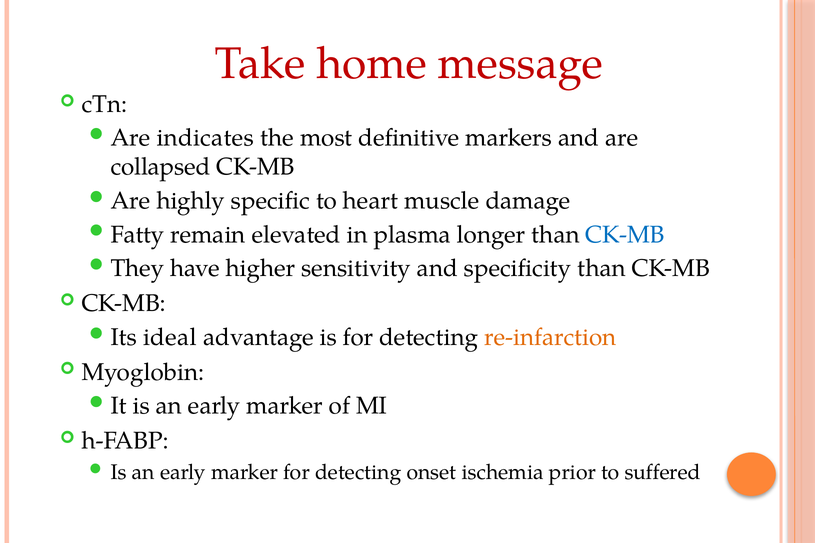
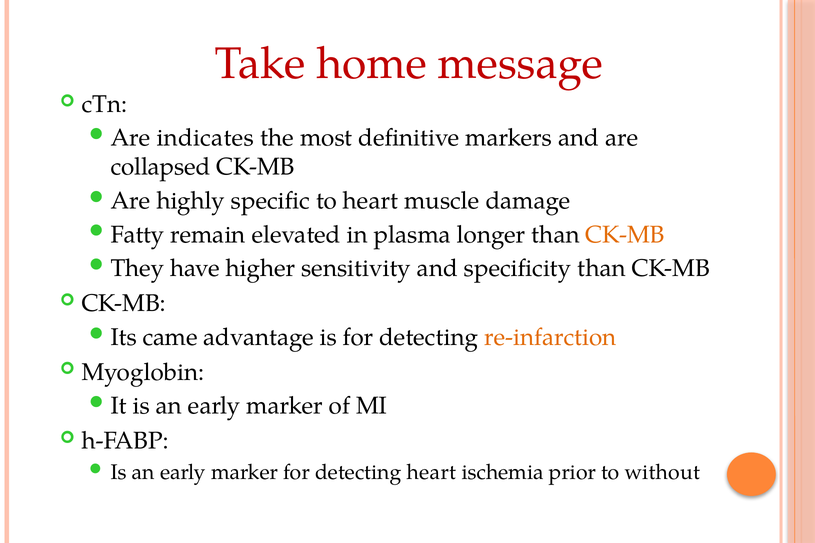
CK-MB at (625, 235) colour: blue -> orange
ideal: ideal -> came
detecting onset: onset -> heart
suffered: suffered -> without
